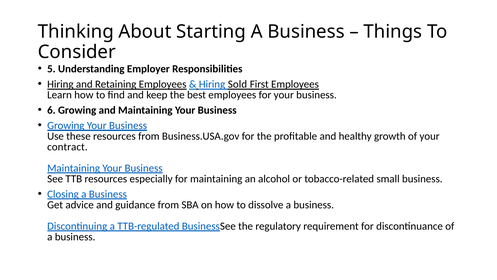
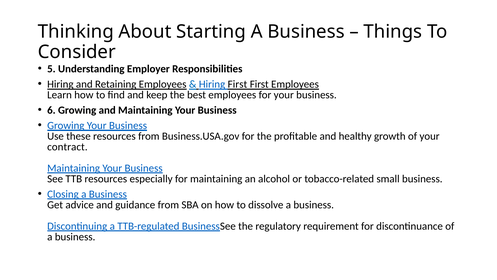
Hiring Sold: Sold -> First
